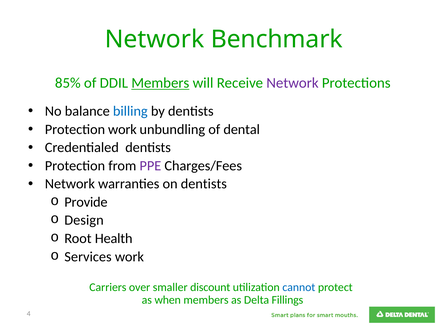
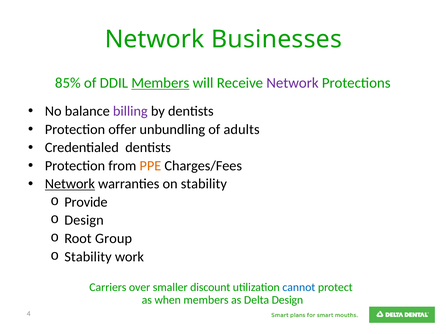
Benchmark: Benchmark -> Businesses
billing colour: blue -> purple
Protection work: work -> offer
dental: dental -> adults
PPE colour: purple -> orange
Network at (70, 184) underline: none -> present
on dentists: dentists -> stability
Health: Health -> Group
Services at (88, 257): Services -> Stability
Delta Fillings: Fillings -> Design
